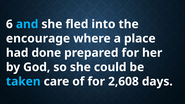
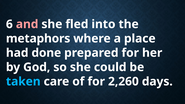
and colour: light blue -> pink
encourage: encourage -> metaphors
2,608: 2,608 -> 2,260
